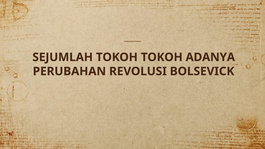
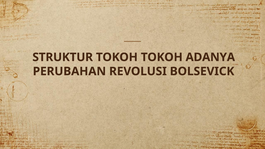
SEJUMLAH: SEJUMLAH -> STRUKTUR
